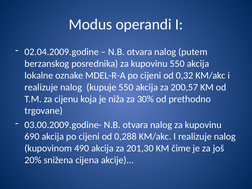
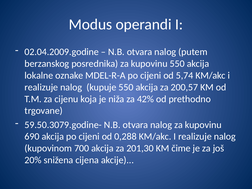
0,32: 0,32 -> 5,74
30%: 30% -> 42%
03.00.2009.godine-: 03.00.2009.godine- -> 59.50.3079.godine-
490: 490 -> 700
